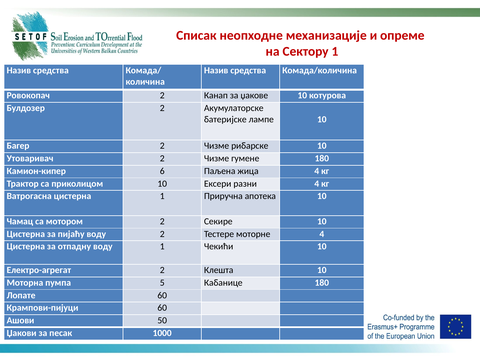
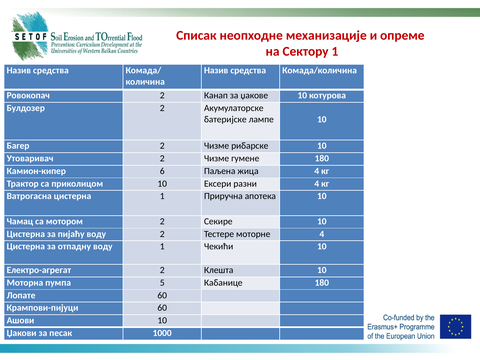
Ашови 50: 50 -> 10
